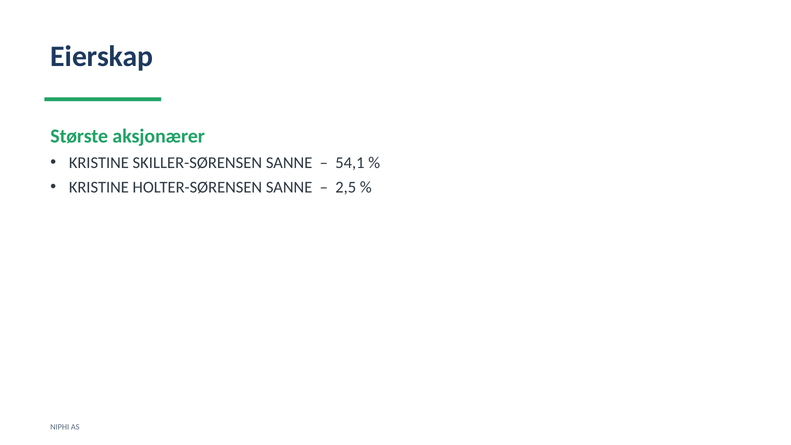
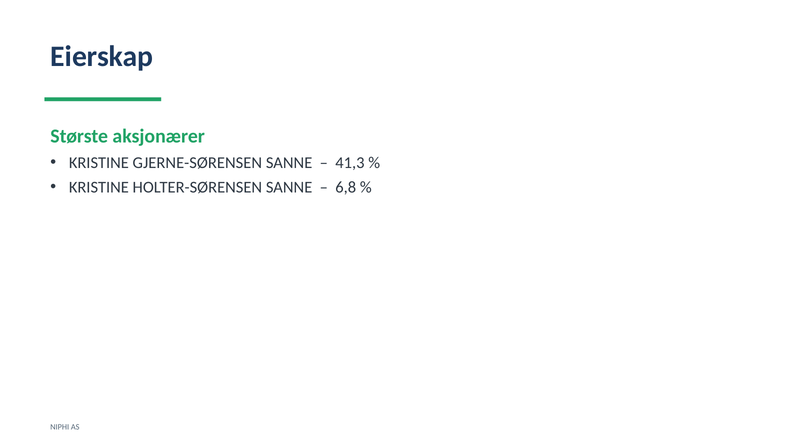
SKILLER-SØRENSEN: SKILLER-SØRENSEN -> GJERNE-SØRENSEN
54,1: 54,1 -> 41,3
2,5: 2,5 -> 6,8
